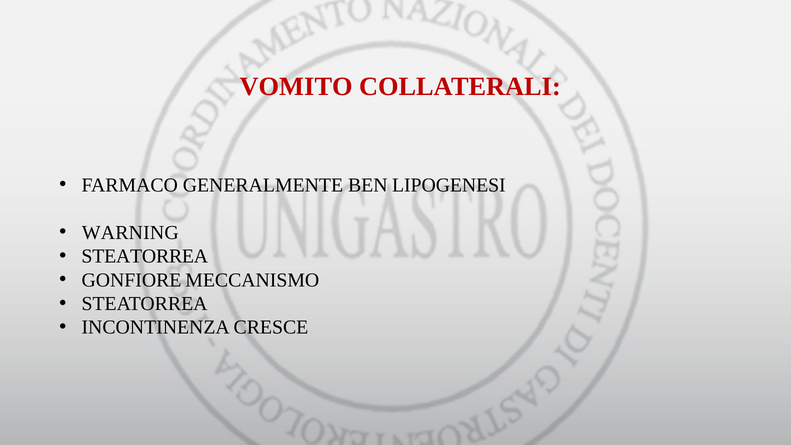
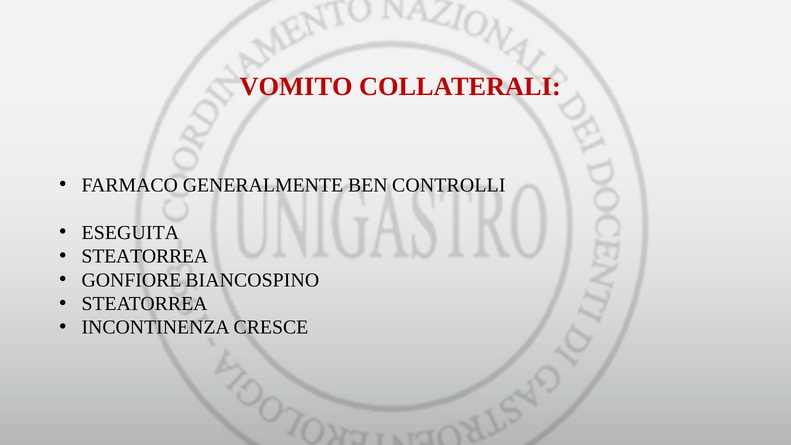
LIPOGENESI: LIPOGENESI -> CONTROLLI
WARNING: WARNING -> ESEGUITA
MECCANISMO: MECCANISMO -> BIANCOSPINO
